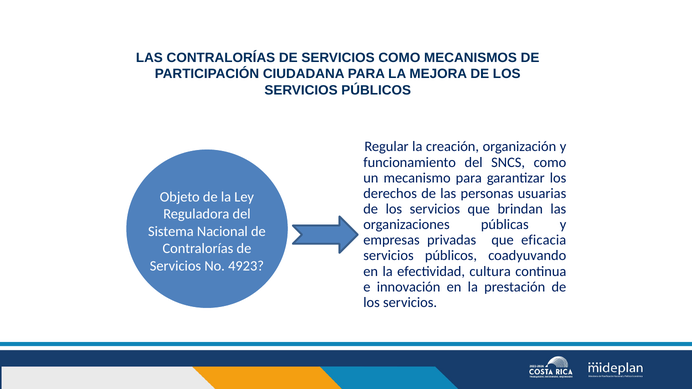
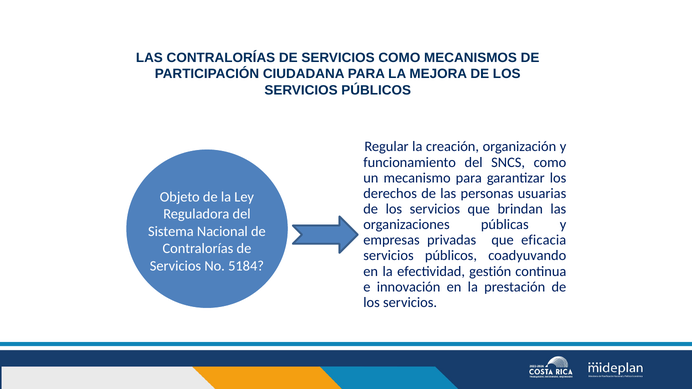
4923: 4923 -> 5184
cultura: cultura -> gestión
